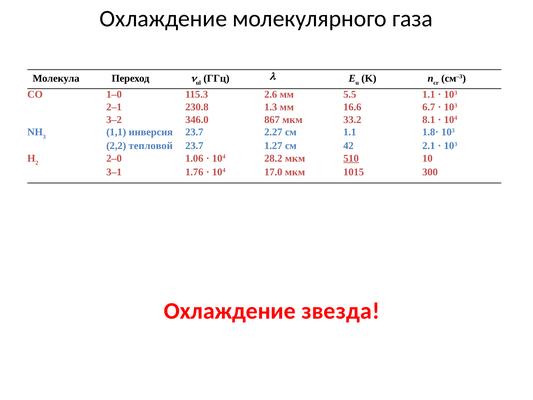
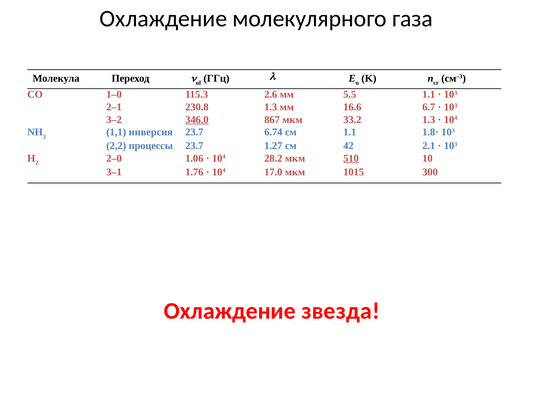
346.0 underline: none -> present
33.2 8.1: 8.1 -> 1.3
2.27: 2.27 -> 6.74
тепловой: тепловой -> процессы
